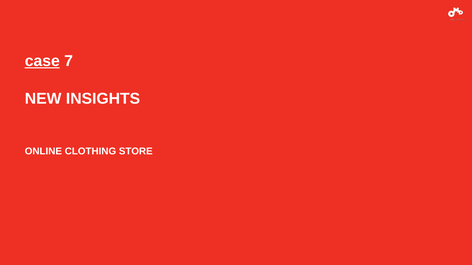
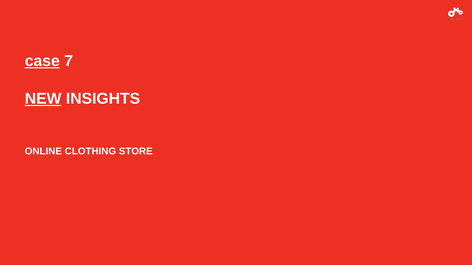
NEW underline: none -> present
